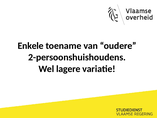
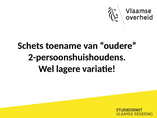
Enkele: Enkele -> Schets
